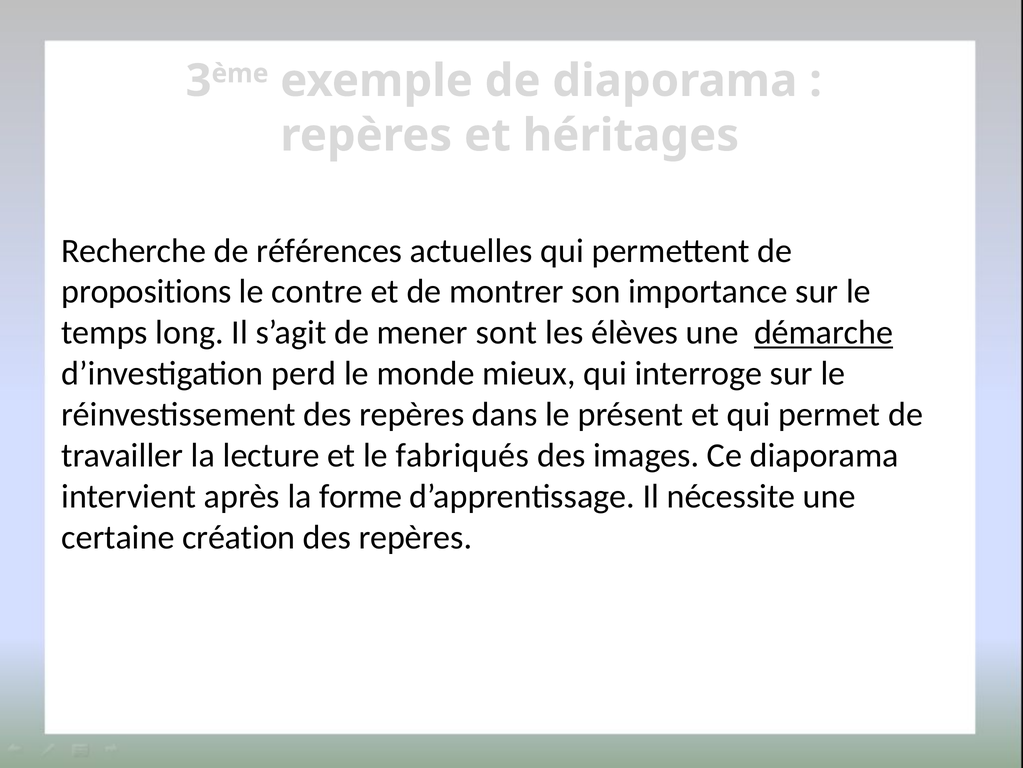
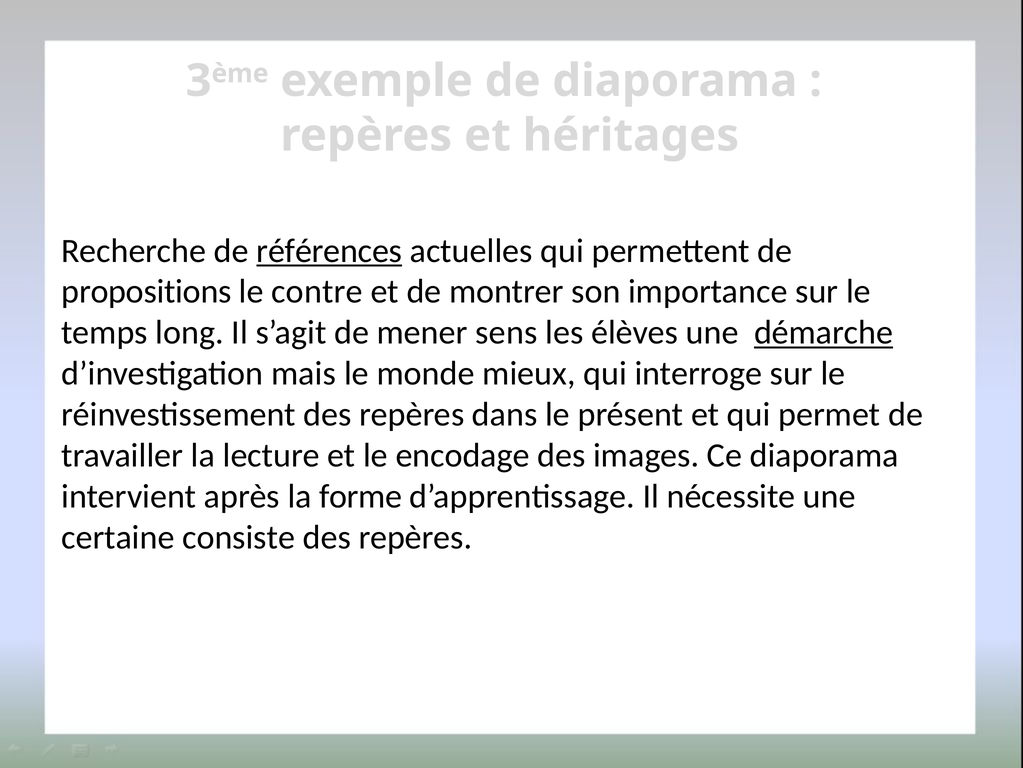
références underline: none -> present
sont: sont -> sens
perd: perd -> mais
fabriqués: fabriqués -> encodage
création: création -> consiste
